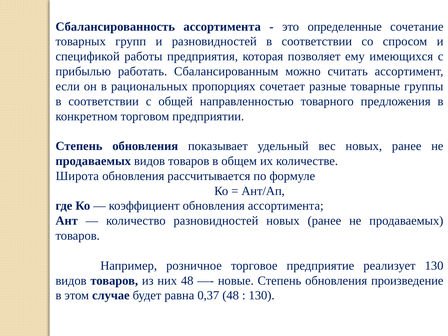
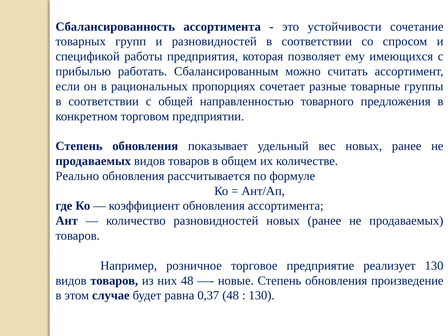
определенные: определенные -> устойчивости
Широта: Широта -> Реально
